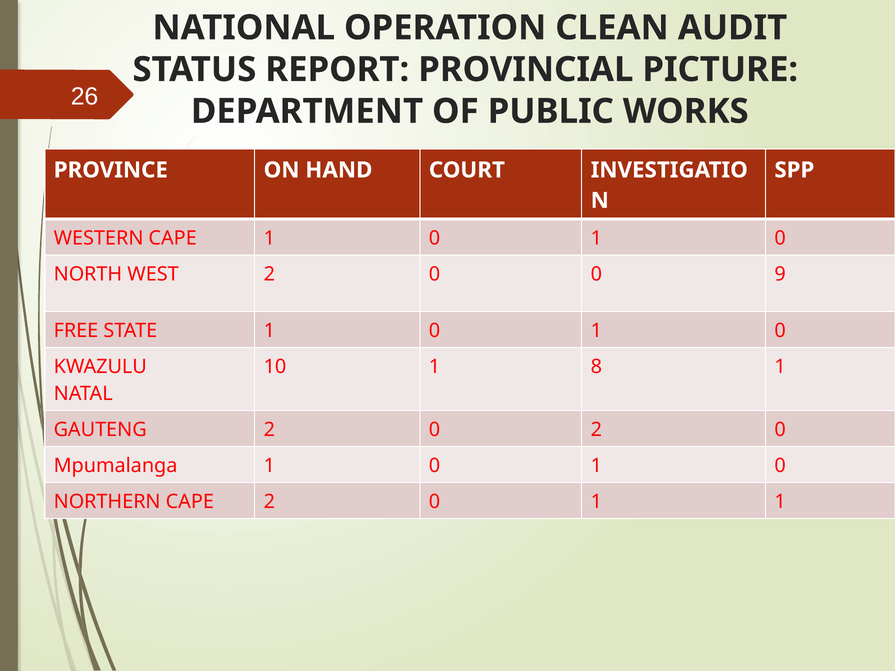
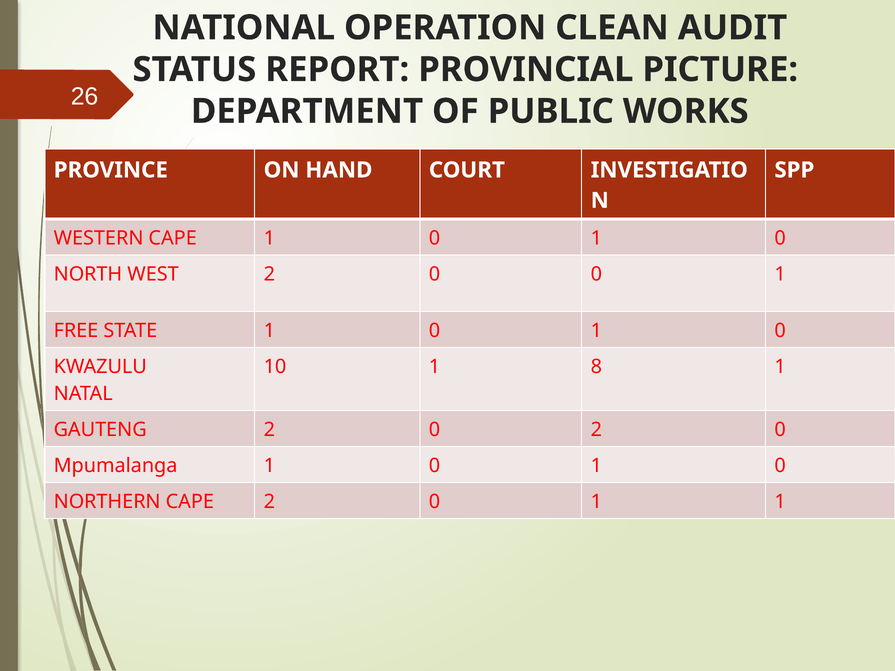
0 0 9: 9 -> 1
